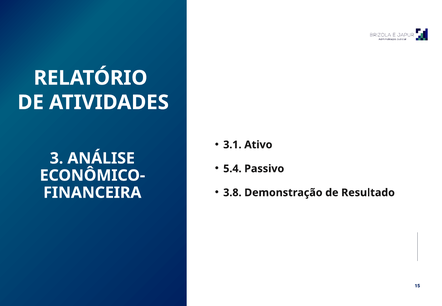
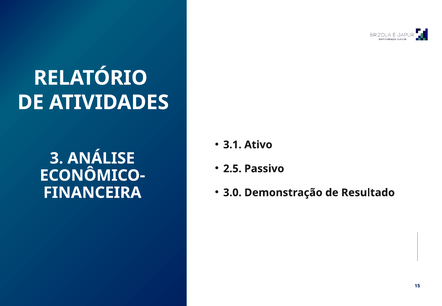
5.4: 5.4 -> 2.5
3.8: 3.8 -> 3.0
